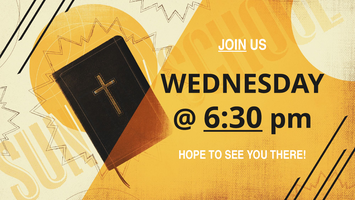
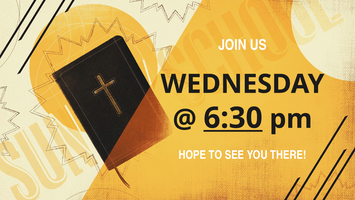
JOIN underline: present -> none
